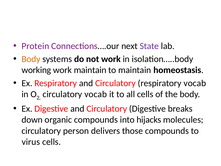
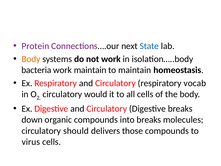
State colour: purple -> blue
working: working -> bacteria
circulatory vocab: vocab -> would
into hijacks: hijacks -> breaks
person: person -> should
